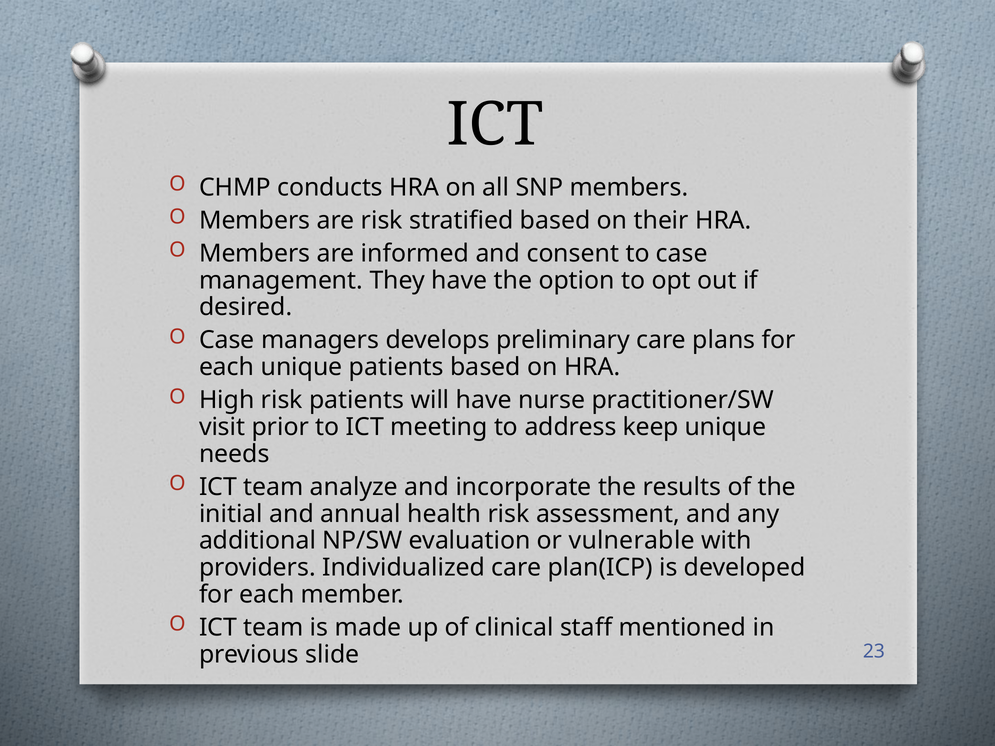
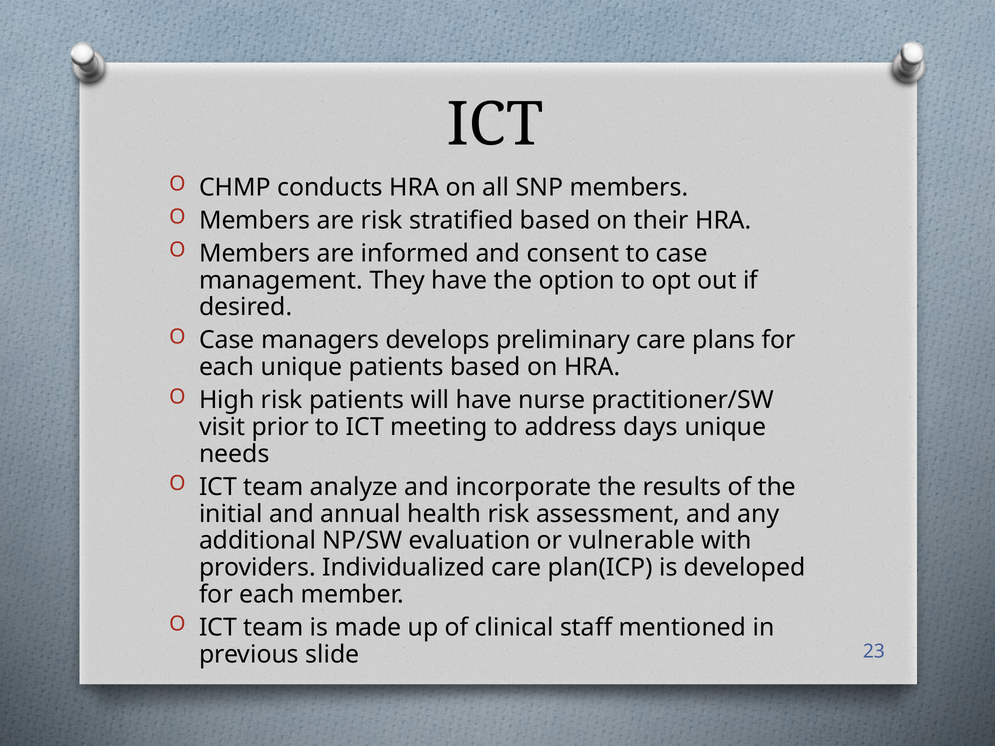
keep: keep -> days
